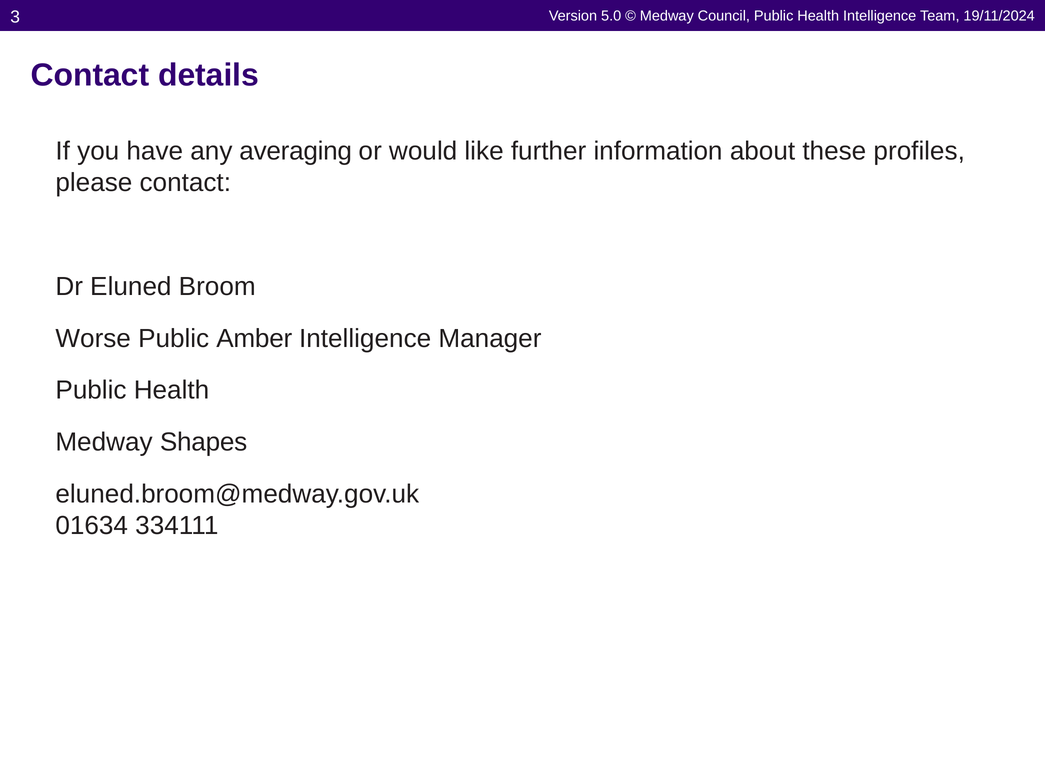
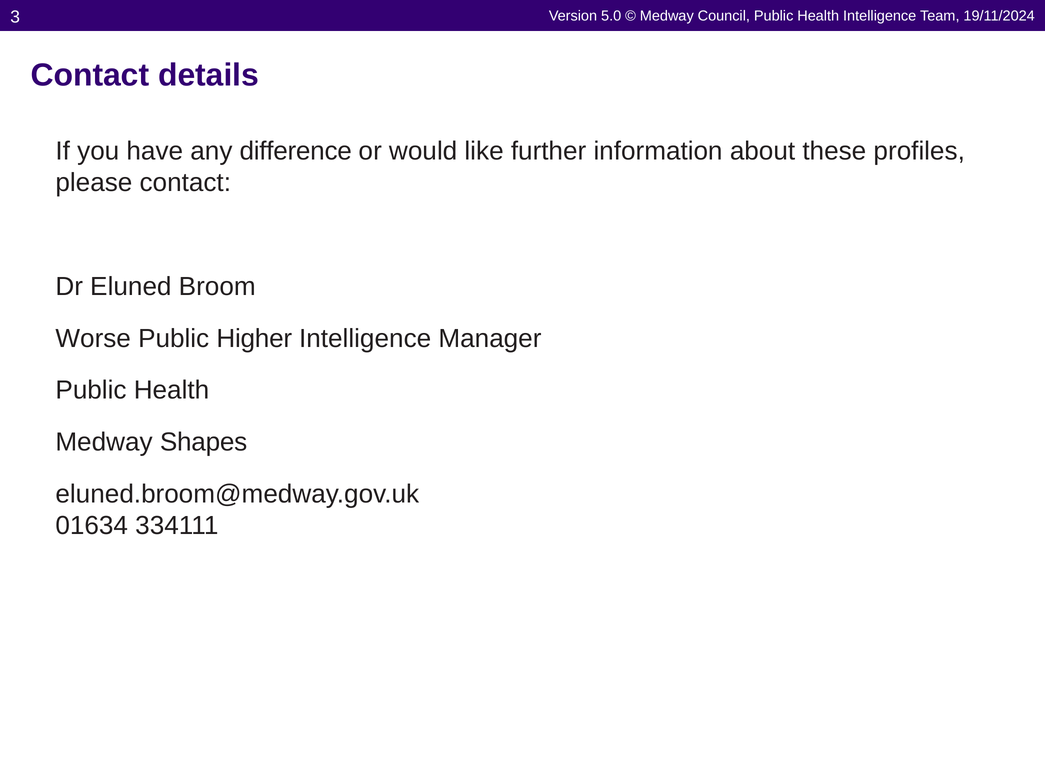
averaging: averaging -> difference
Amber: Amber -> Higher
